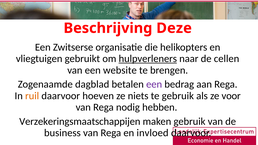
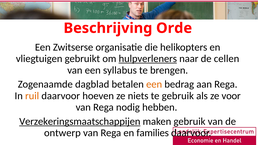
Deze: Deze -> Orde
website: website -> syllabus
een at (154, 84) colour: purple -> orange
Verzekeringsmaatschappijen underline: none -> present
business: business -> ontwerp
invloed: invloed -> families
